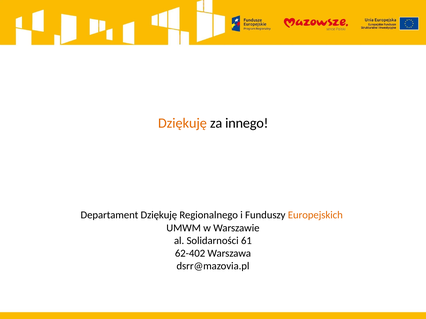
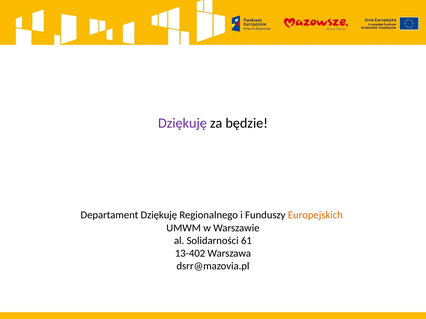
Dziękuję at (182, 123) colour: orange -> purple
innego: innego -> będzie
62-402: 62-402 -> 13-402
